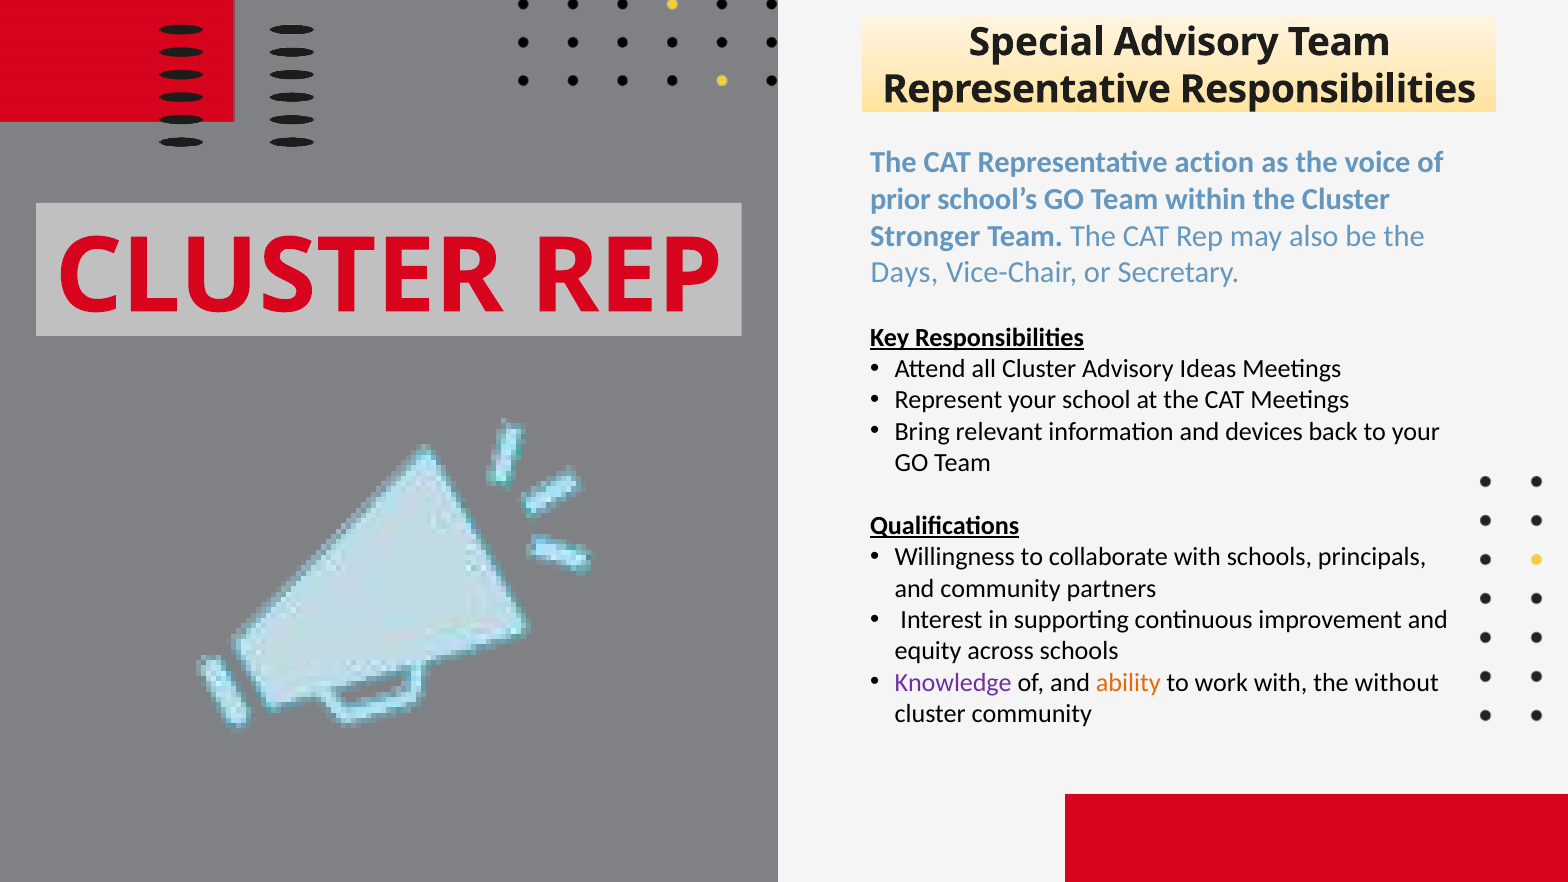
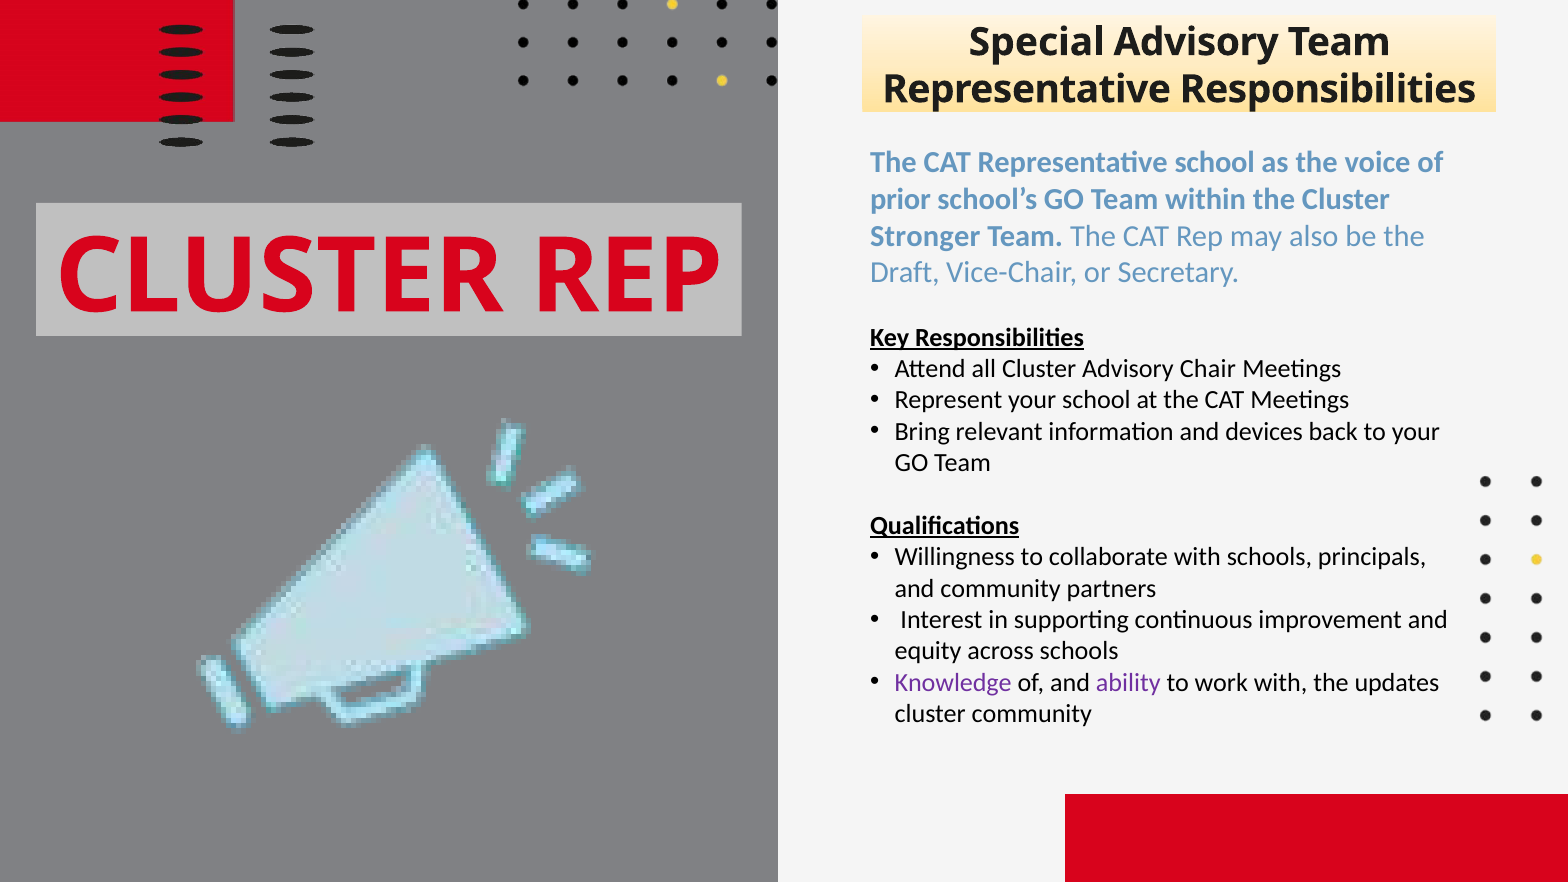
Representative action: action -> school
Days: Days -> Draft
Ideas: Ideas -> Chair
ability colour: orange -> purple
without: without -> updates
